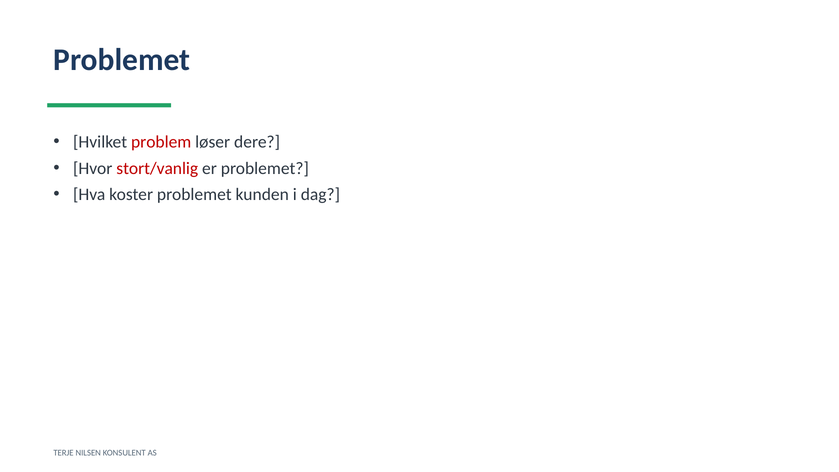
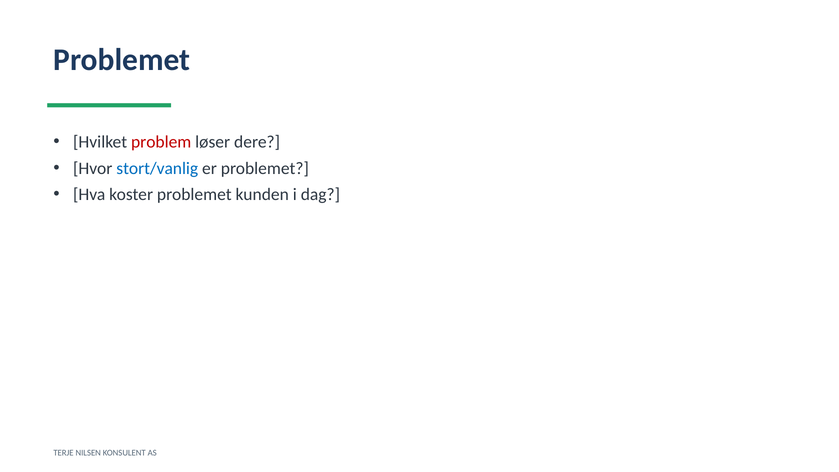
stort/vanlig colour: red -> blue
